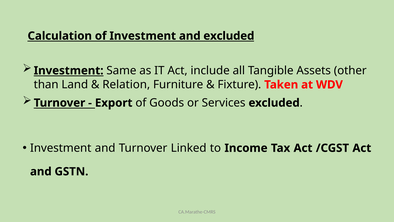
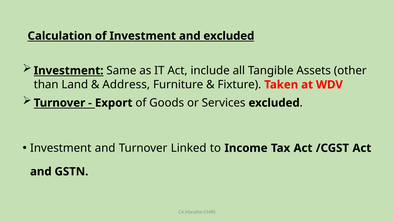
Relation: Relation -> Address
